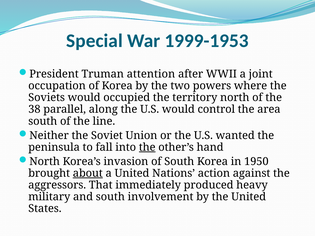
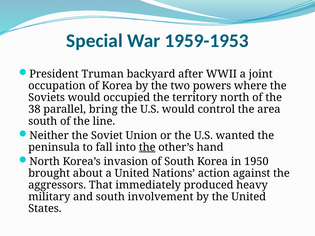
1999-1953: 1999-1953 -> 1959-1953
attention: attention -> backyard
along: along -> bring
about underline: present -> none
